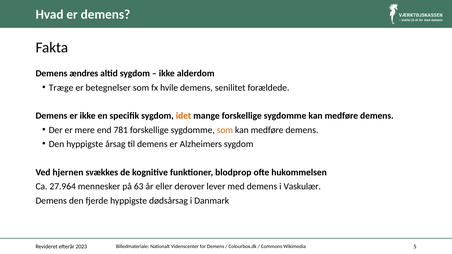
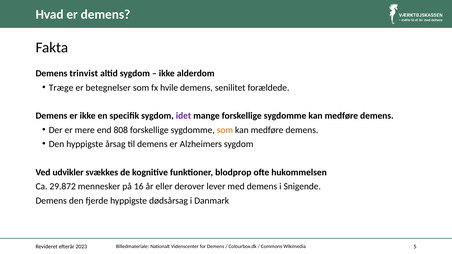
ændres: ændres -> trinvist
idet colour: orange -> purple
781: 781 -> 808
hjernen: hjernen -> udvikler
27.964: 27.964 -> 29.872
63: 63 -> 16
Vaskulær: Vaskulær -> Snigende
